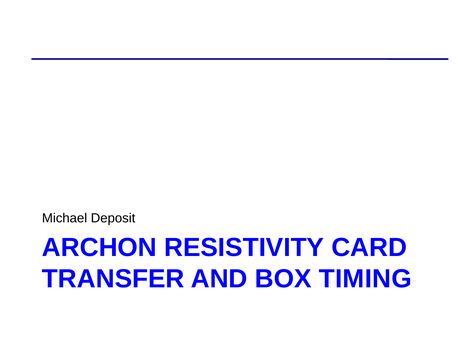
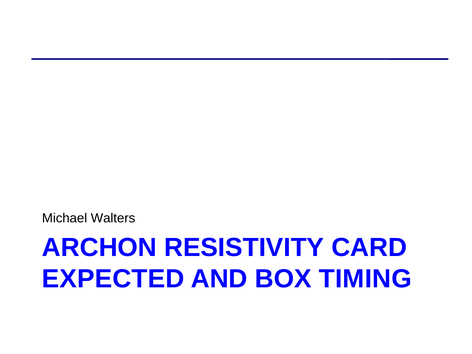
Deposit: Deposit -> Walters
TRANSFER: TRANSFER -> EXPECTED
